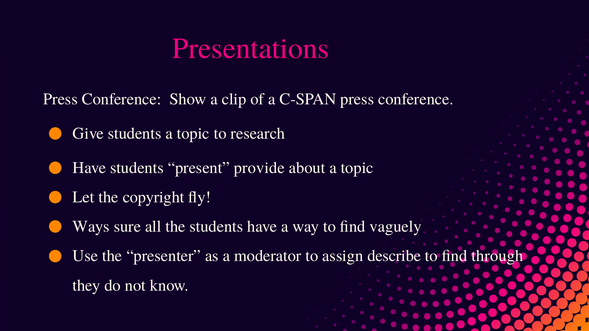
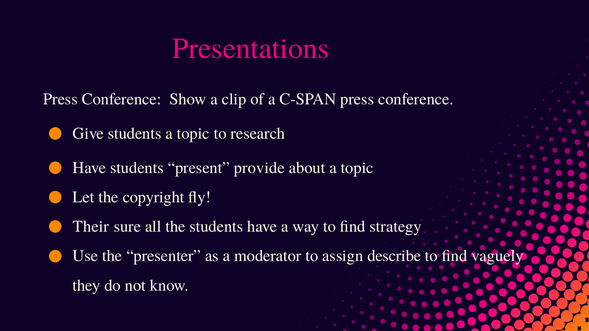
Ways: Ways -> Their
vaguely: vaguely -> strategy
through: through -> vaguely
